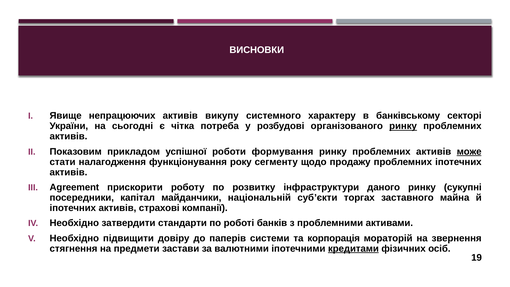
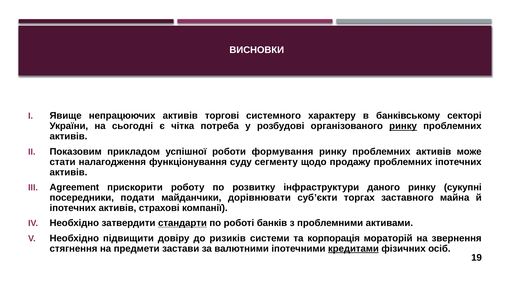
викупу: викупу -> торгові
може underline: present -> none
року: року -> суду
капітал: капітал -> подати
національній: національній -> дорівнювати
стандарти underline: none -> present
паперів: паперів -> ризиків
